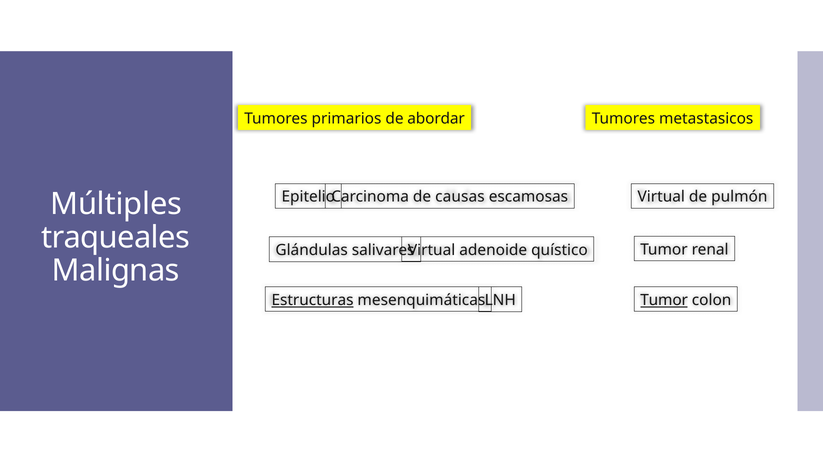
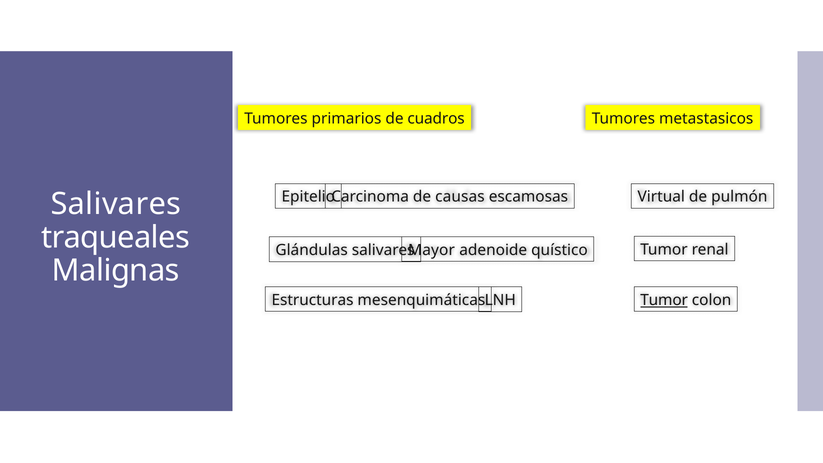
abordar: abordar -> cuadros
Múltiples at (116, 204): Múltiples -> Salivares
Virtual at (432, 250): Virtual -> Mayor
Estructuras underline: present -> none
